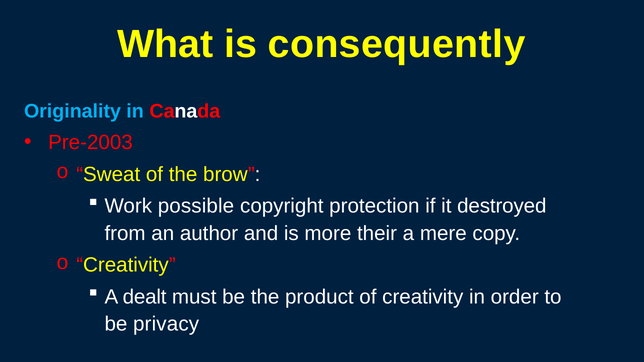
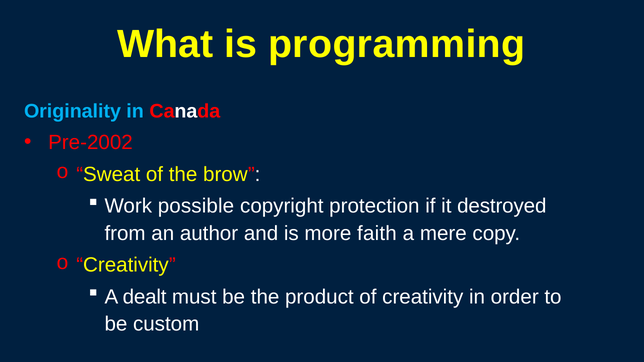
consequently: consequently -> programming
Pre-2003: Pre-2003 -> Pre-2002
their: their -> faith
privacy: privacy -> custom
